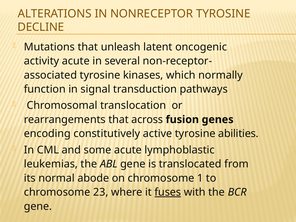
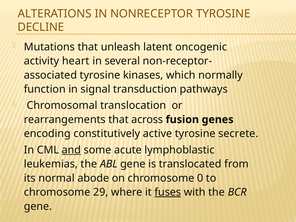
activity acute: acute -> heart
abilities: abilities -> secrete
and underline: none -> present
1: 1 -> 0
23: 23 -> 29
